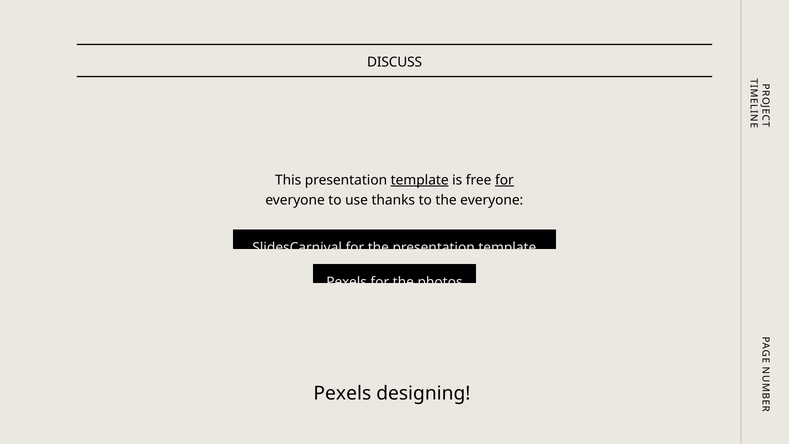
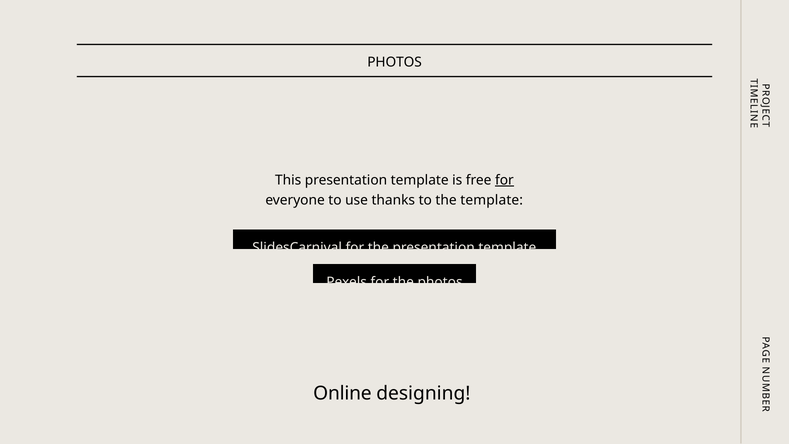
DISCUSS at (395, 62): DISCUSS -> PHOTOS
template at (420, 180) underline: present -> none
the everyone: everyone -> template
Pexels at (342, 393): Pexels -> Online
